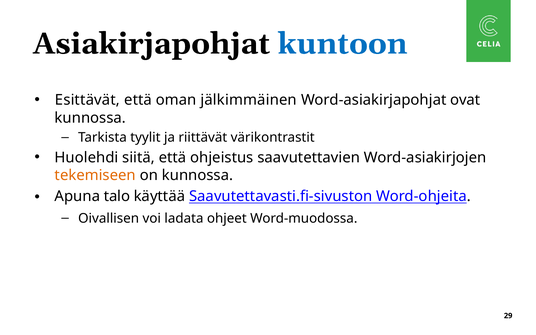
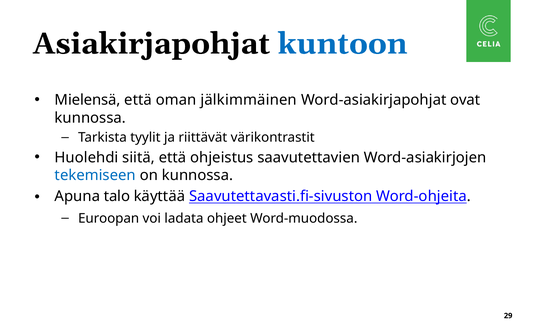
Esittävät: Esittävät -> Mielensä
tekemiseen colour: orange -> blue
Oivallisen: Oivallisen -> Euroopan
